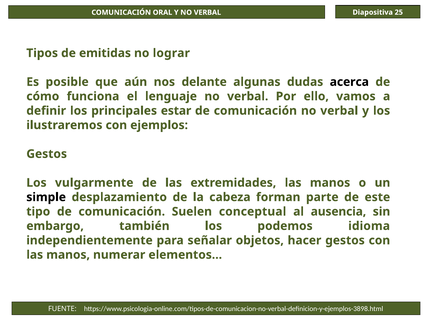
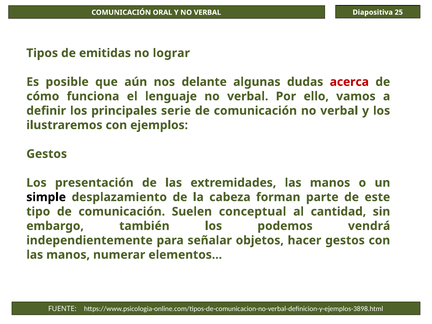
acerca colour: black -> red
estar: estar -> serie
vulgarmente: vulgarmente -> presentación
ausencia: ausencia -> cantidad
idioma: idioma -> vendrá
